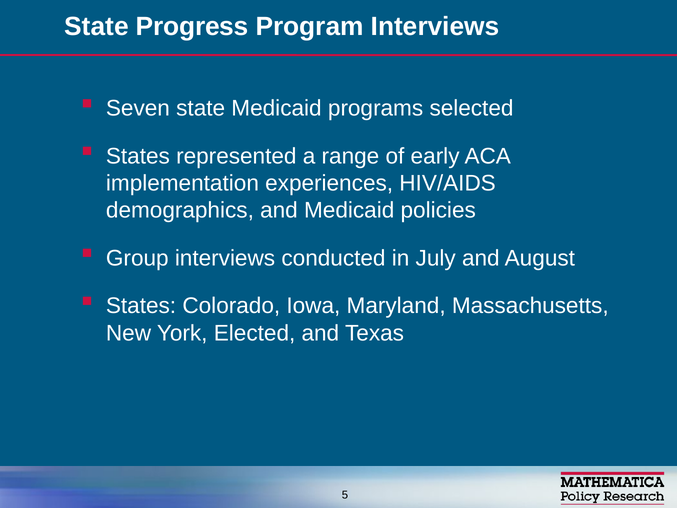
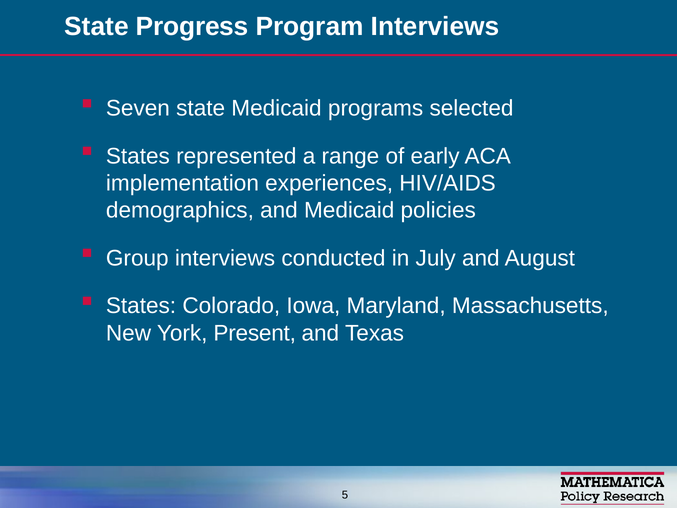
Elected: Elected -> Present
